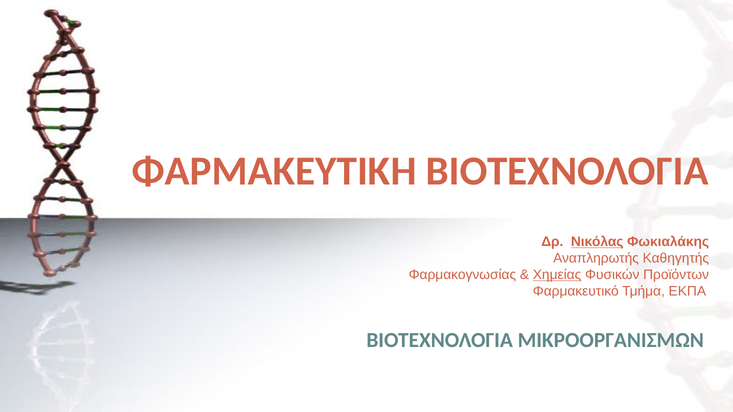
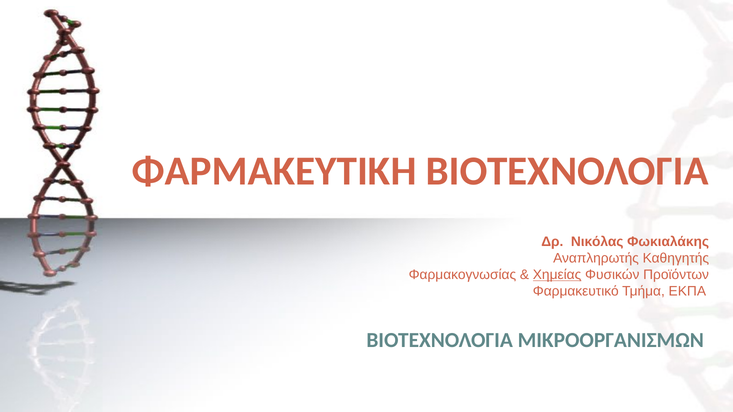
Νικόλας underline: present -> none
